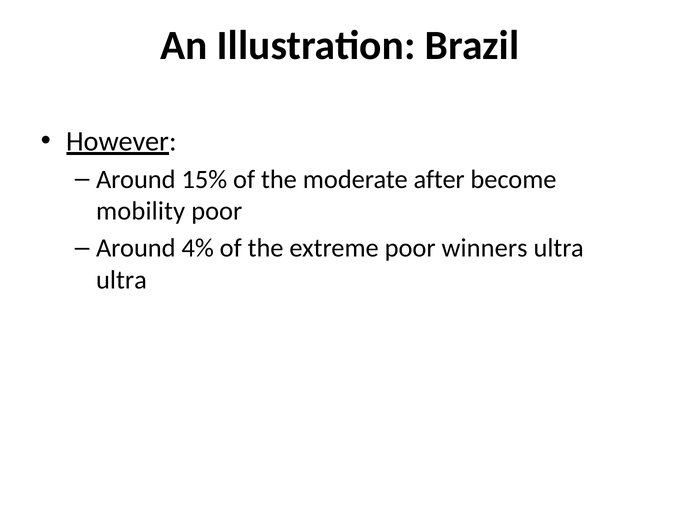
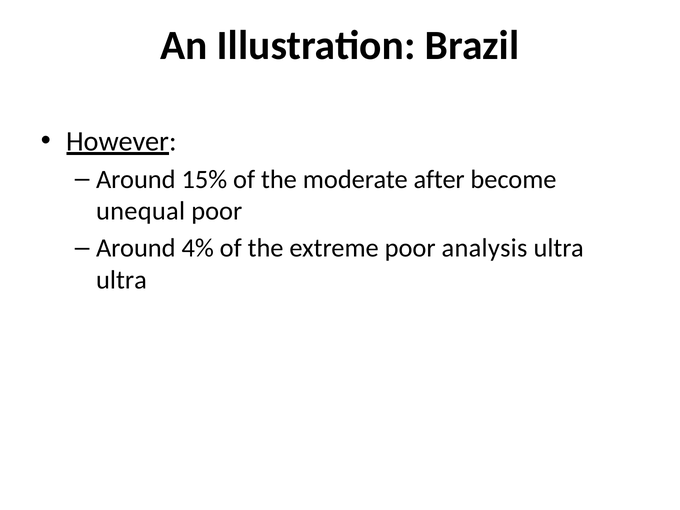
mobility: mobility -> unequal
winners: winners -> analysis
